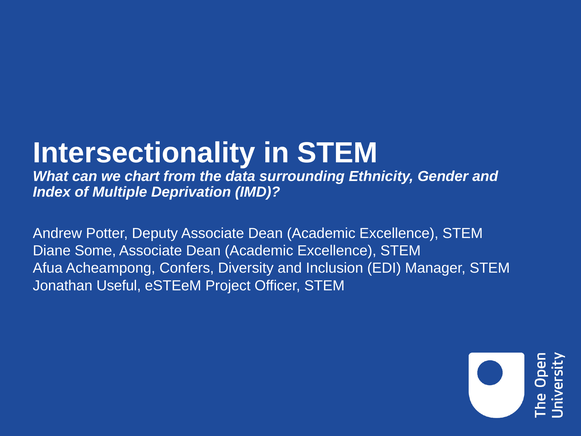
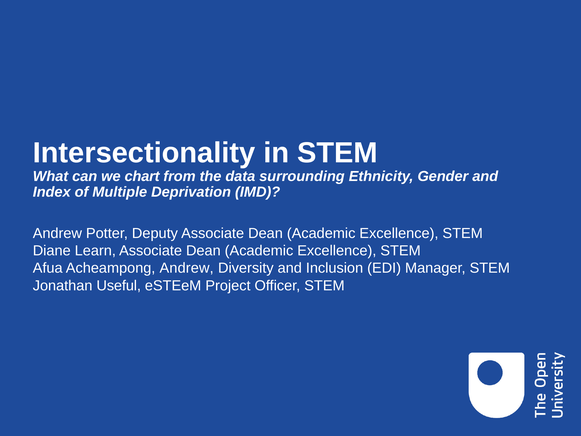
Some: Some -> Learn
Acheampong Confers: Confers -> Andrew
